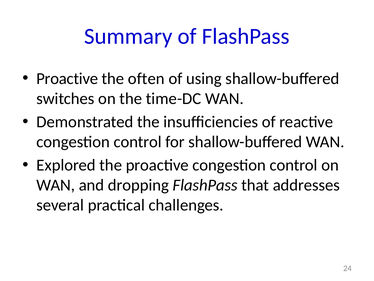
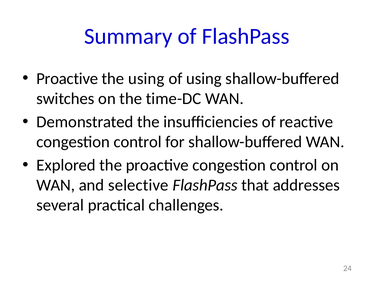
the often: often -> using
dropping: dropping -> selective
